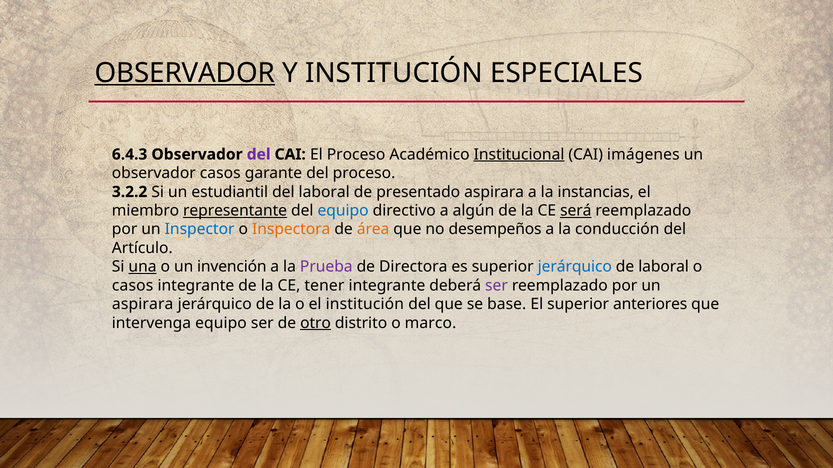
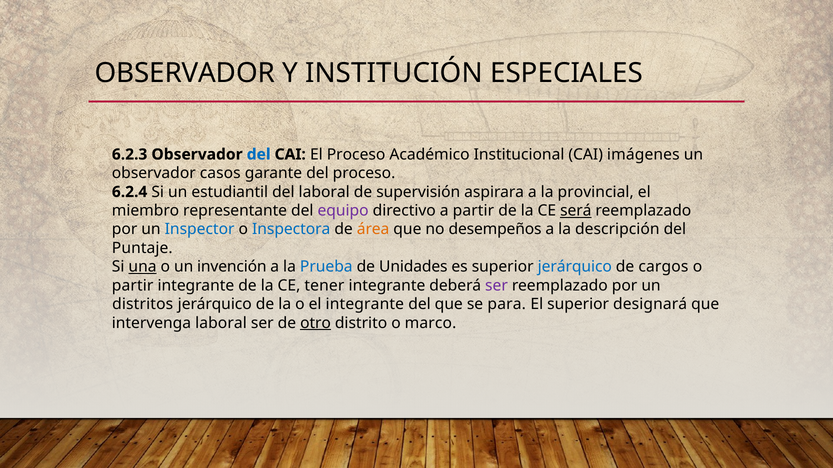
OBSERVADOR at (185, 73) underline: present -> none
6.4.3: 6.4.3 -> 6.2.3
del at (259, 155) colour: purple -> blue
Institucional underline: present -> none
3.2.2: 3.2.2 -> 6.2.4
presentado: presentado -> supervisión
instancias: instancias -> provincial
representante underline: present -> none
equipo at (343, 211) colour: blue -> purple
a algún: algún -> partir
Inspectora colour: orange -> blue
conducción: conducción -> descripción
Artículo: Artículo -> Puntaje
Prueba colour: purple -> blue
Directora: Directora -> Unidades
de laboral: laboral -> cargos
casos at (133, 286): casos -> partir
aspirara at (143, 305): aspirara -> distritos
el institución: institución -> integrante
base: base -> para
anteriores: anteriores -> designará
intervenga equipo: equipo -> laboral
